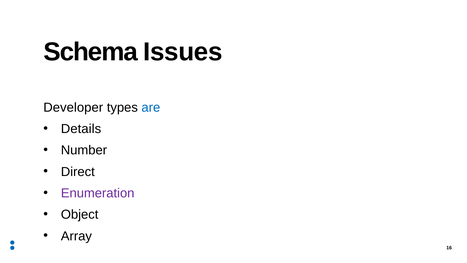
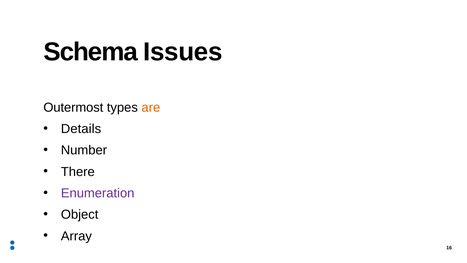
Developer: Developer -> Outermost
are colour: blue -> orange
Direct: Direct -> There
